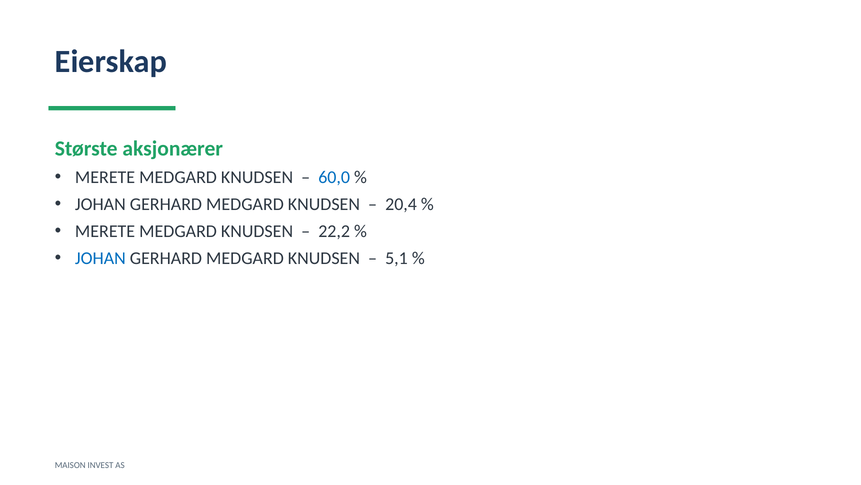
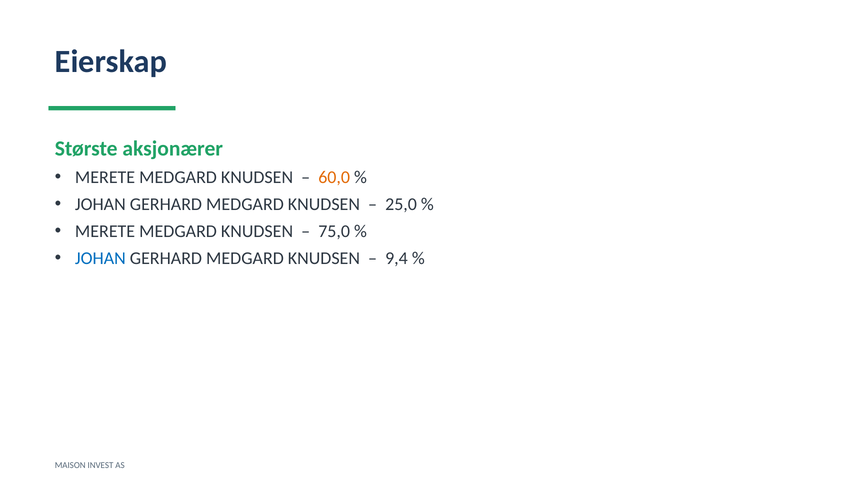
60,0 colour: blue -> orange
20,4: 20,4 -> 25,0
22,2: 22,2 -> 75,0
5,1: 5,1 -> 9,4
